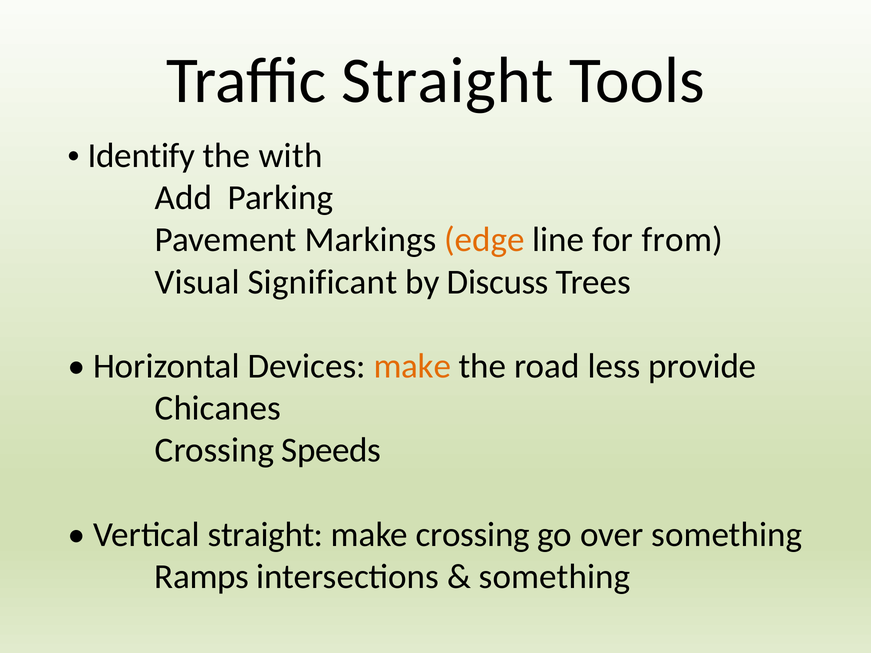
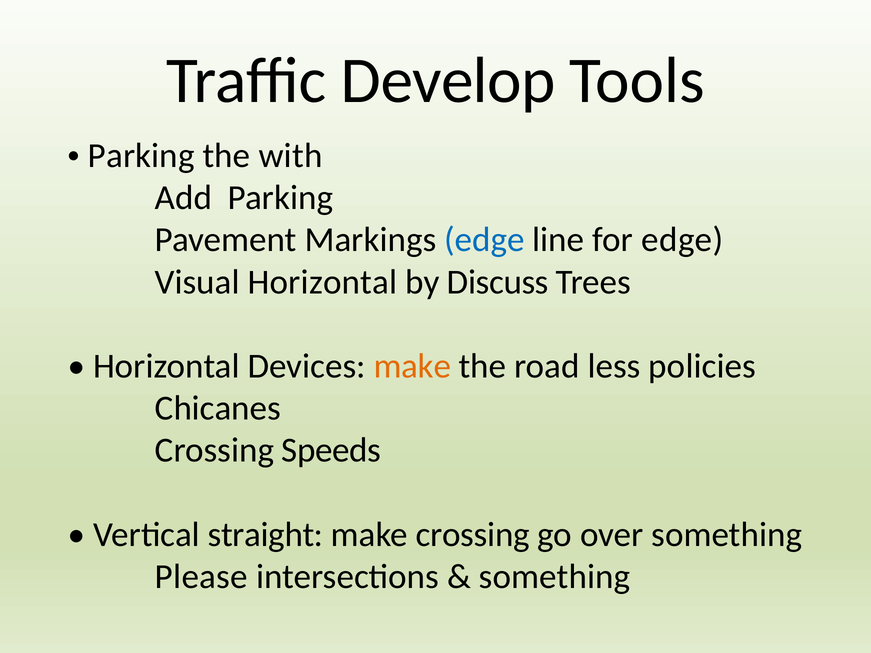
Traffic Straight: Straight -> Develop
Identify at (141, 156): Identify -> Parking
edge at (484, 240) colour: orange -> blue
for from: from -> edge
Visual Significant: Significant -> Horizontal
provide: provide -> policies
Ramps: Ramps -> Please
